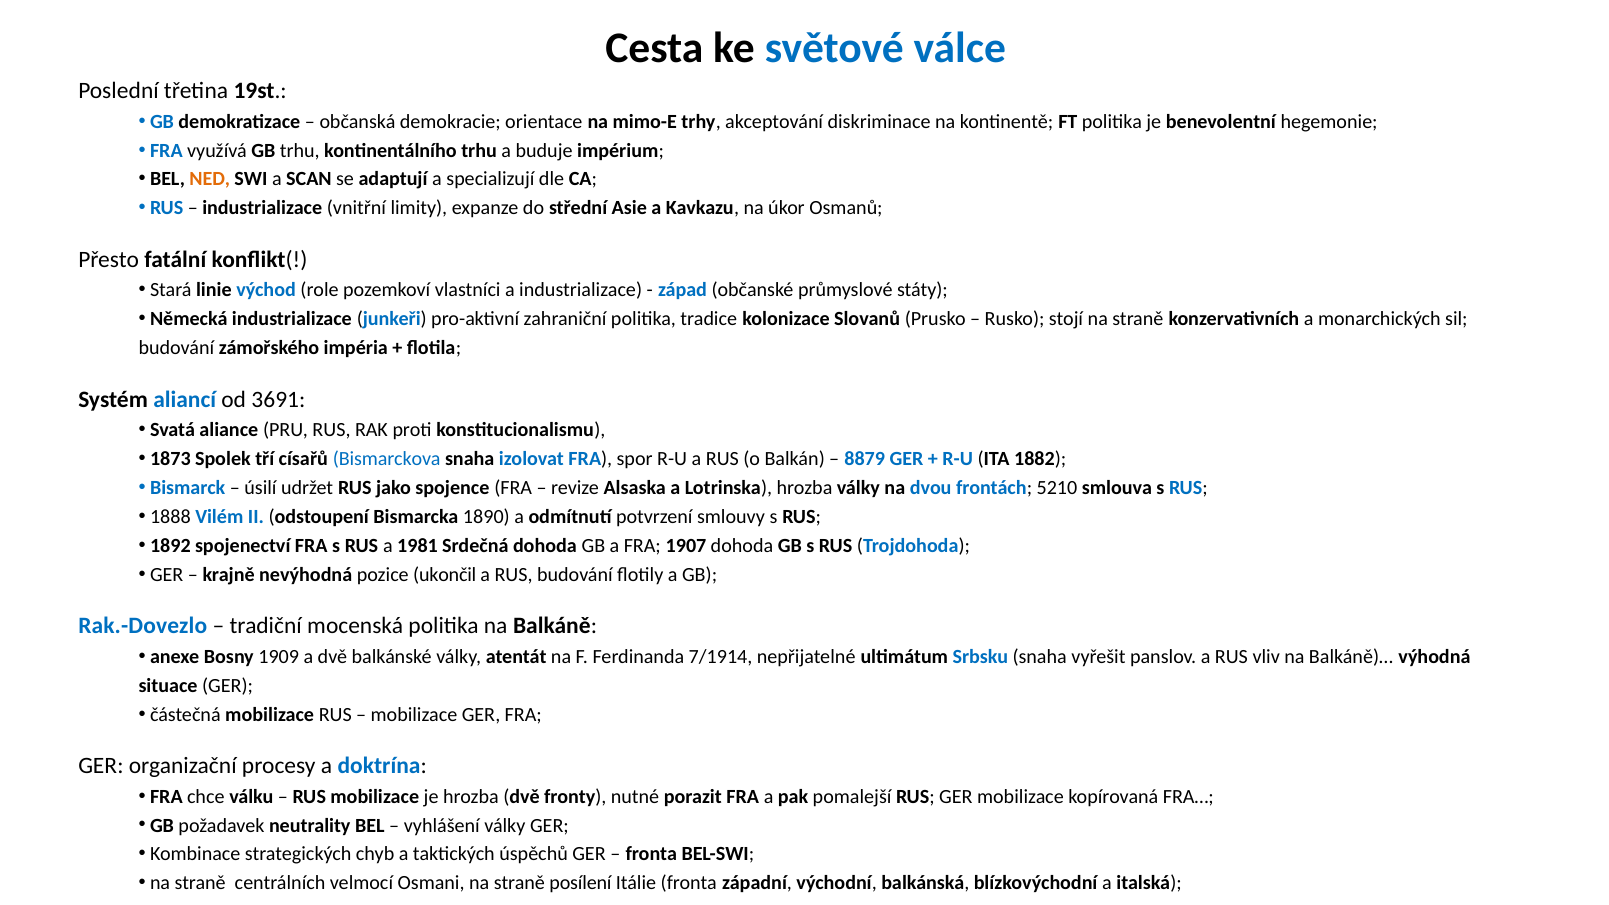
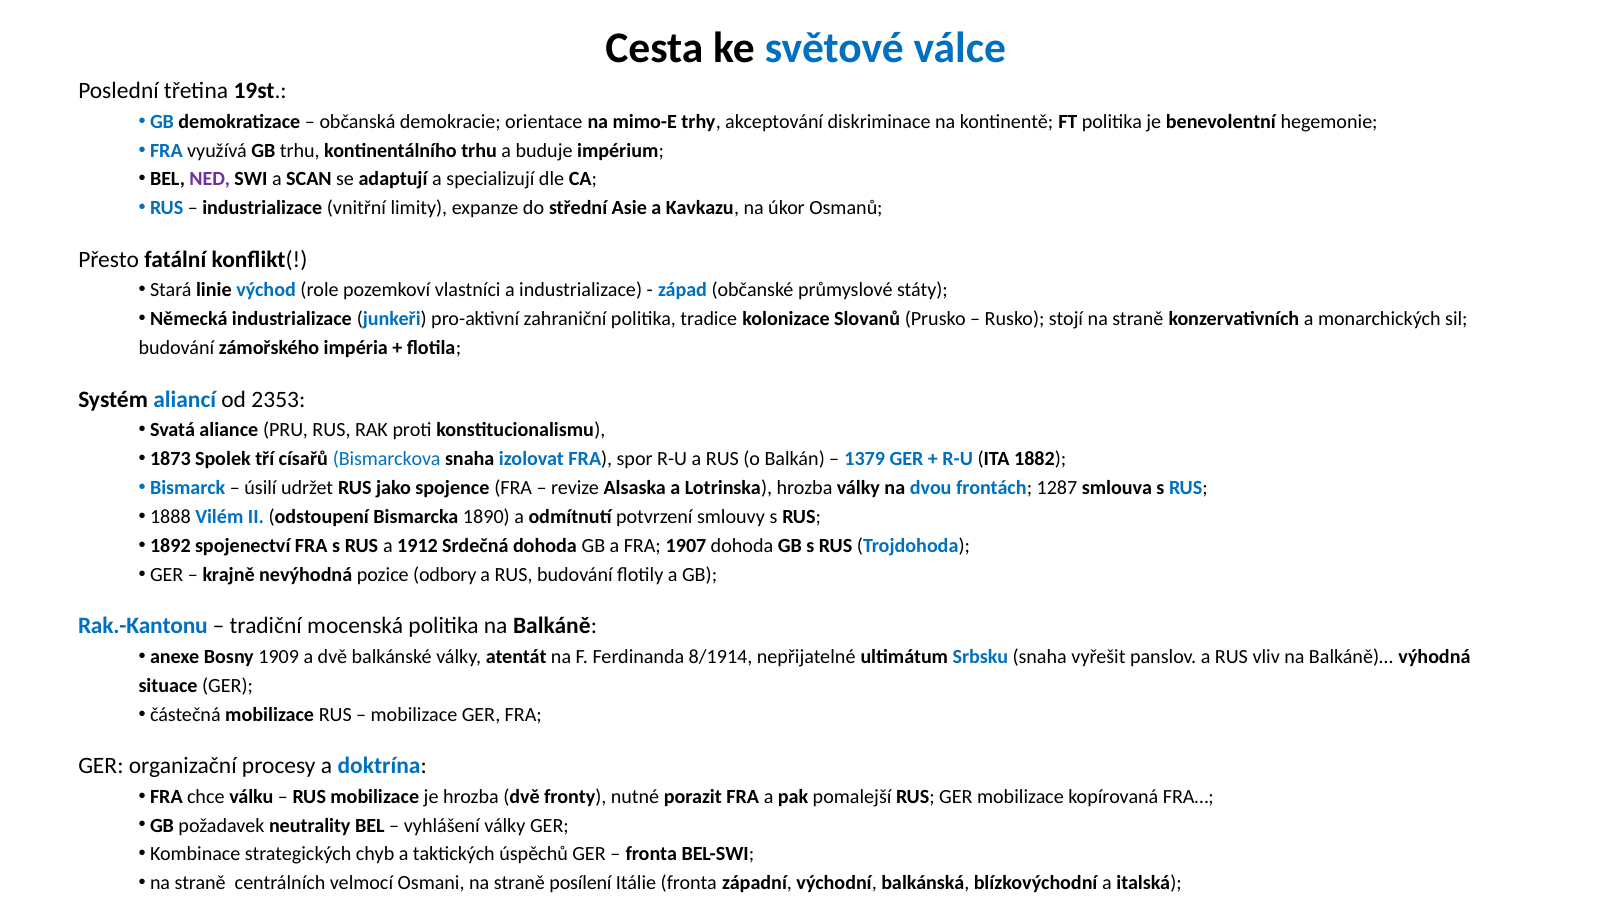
NED colour: orange -> purple
3691: 3691 -> 2353
8879: 8879 -> 1379
5210: 5210 -> 1287
1981: 1981 -> 1912
ukončil: ukončil -> odbory
Rak.-Dovezlo: Rak.-Dovezlo -> Rak.-Kantonu
7/1914: 7/1914 -> 8/1914
